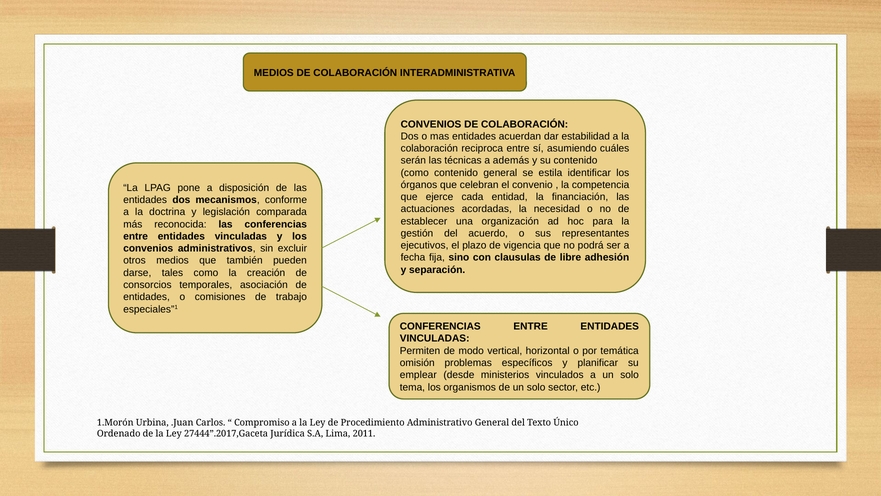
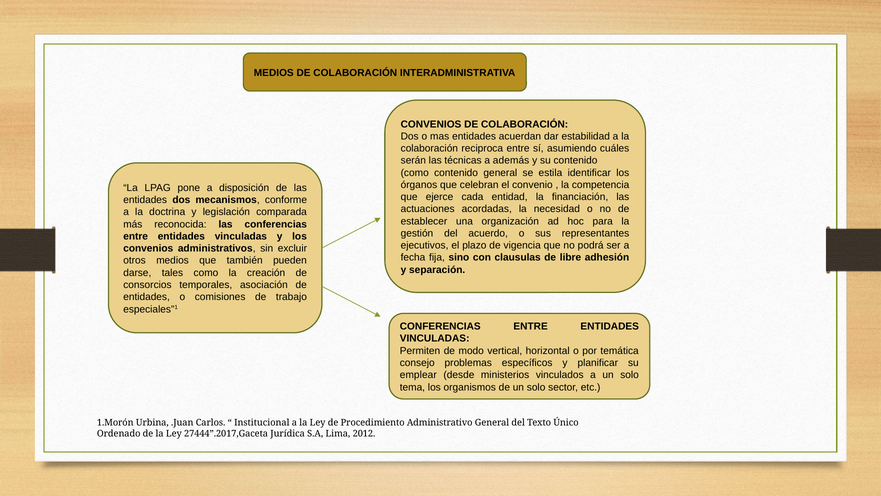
omisión: omisión -> consejo
Compromiso: Compromiso -> Institucional
2011: 2011 -> 2012
